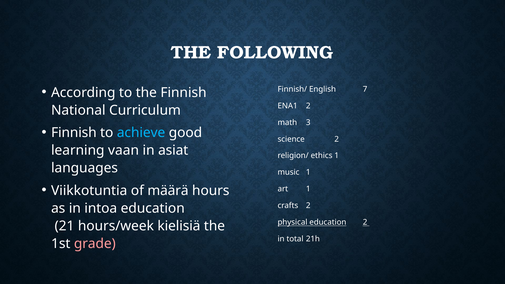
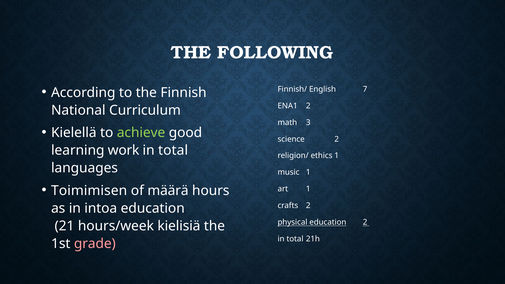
Finnish at (74, 133): Finnish -> Kielellä
achieve colour: light blue -> light green
vaan: vaan -> work
asiat at (173, 150): asiat -> total
Viikkotuntia: Viikkotuntia -> Toimimisen
